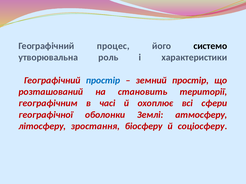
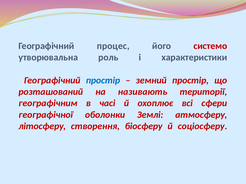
системо colour: black -> red
становить: становить -> називають
зростання: зростання -> створення
